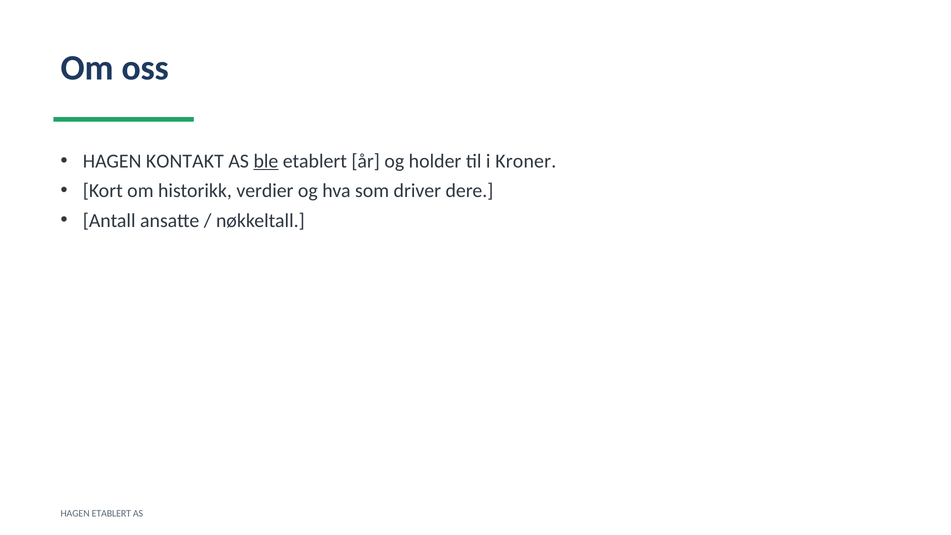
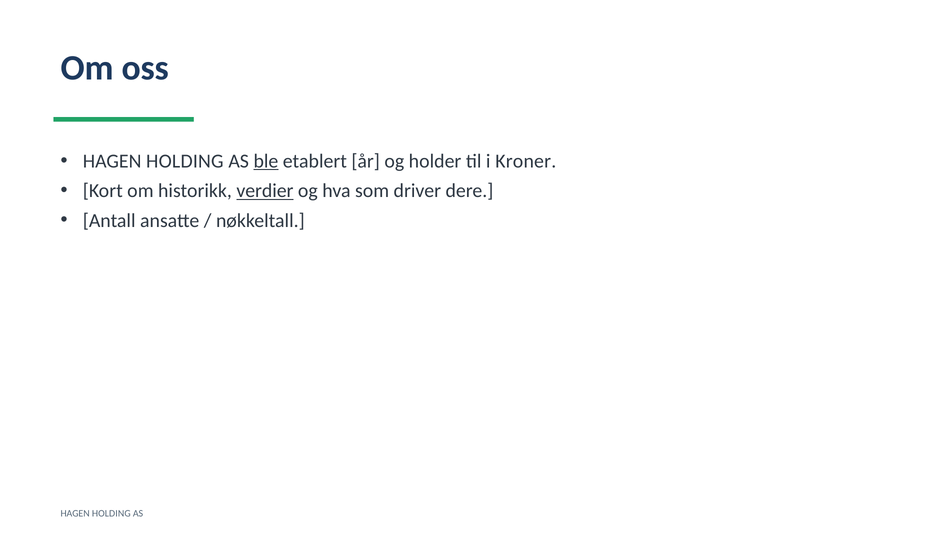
KONTAKT at (185, 161): KONTAKT -> HOLDING
verdier underline: none -> present
ETABLERT at (111, 513): ETABLERT -> HOLDING
